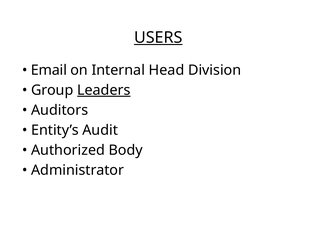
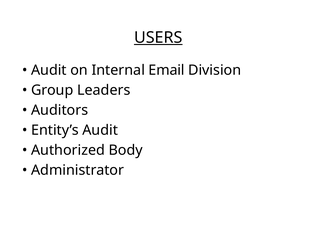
Email at (49, 70): Email -> Audit
Head: Head -> Email
Leaders underline: present -> none
